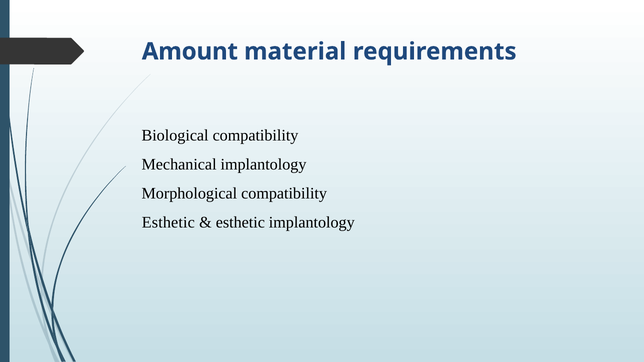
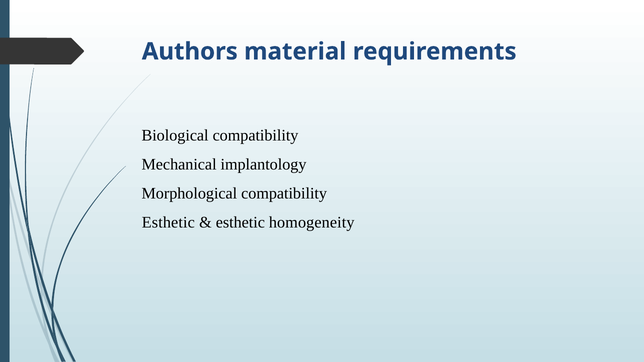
Amount: Amount -> Authors
esthetic implantology: implantology -> homogeneity
